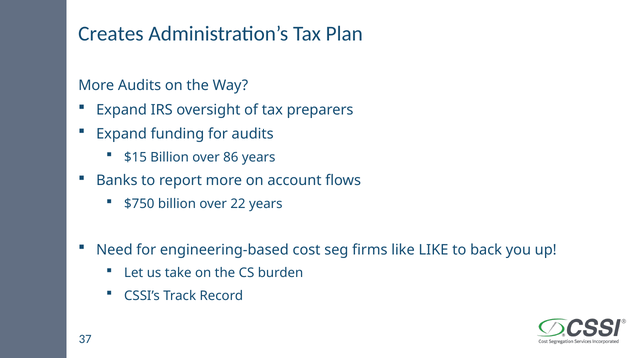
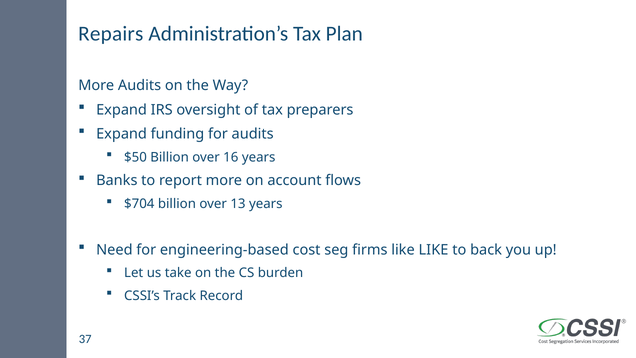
Creates: Creates -> Repairs
$15: $15 -> $50
86: 86 -> 16
$750: $750 -> $704
22: 22 -> 13
